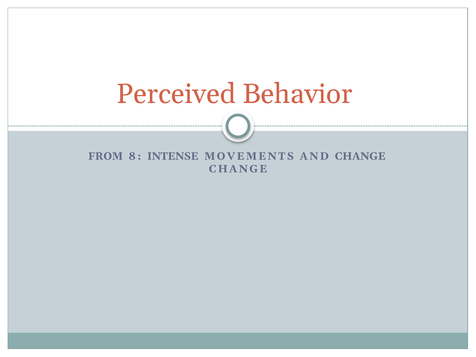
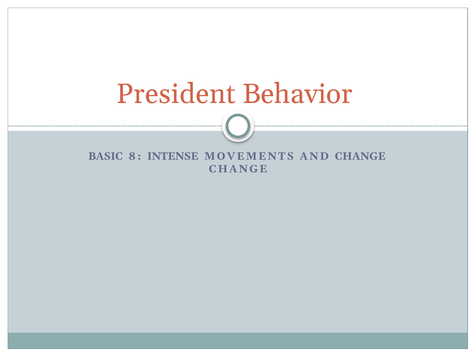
Perceived: Perceived -> President
FROM: FROM -> BASIC
